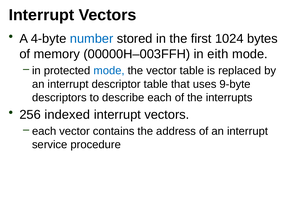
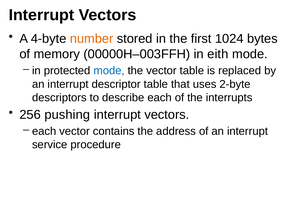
number colour: blue -> orange
9-byte: 9-byte -> 2-byte
indexed: indexed -> pushing
